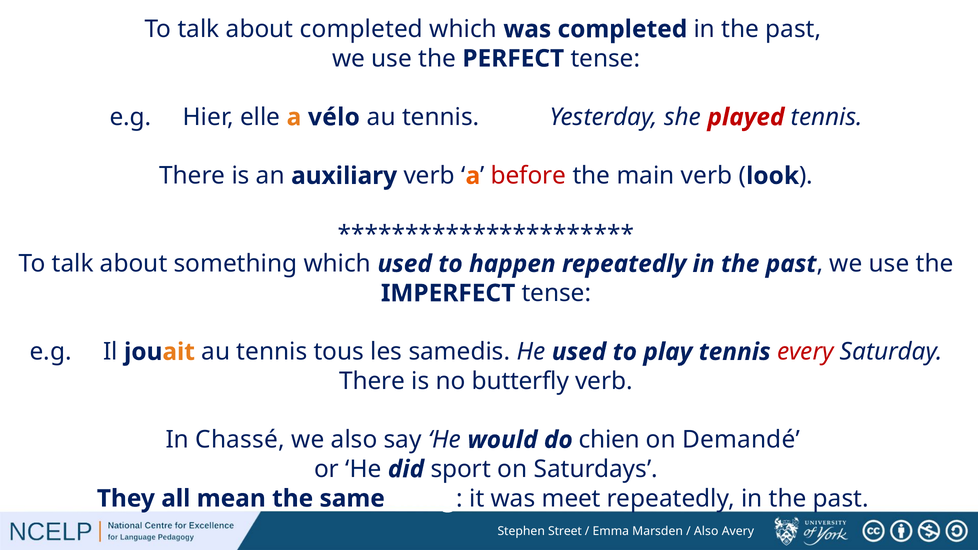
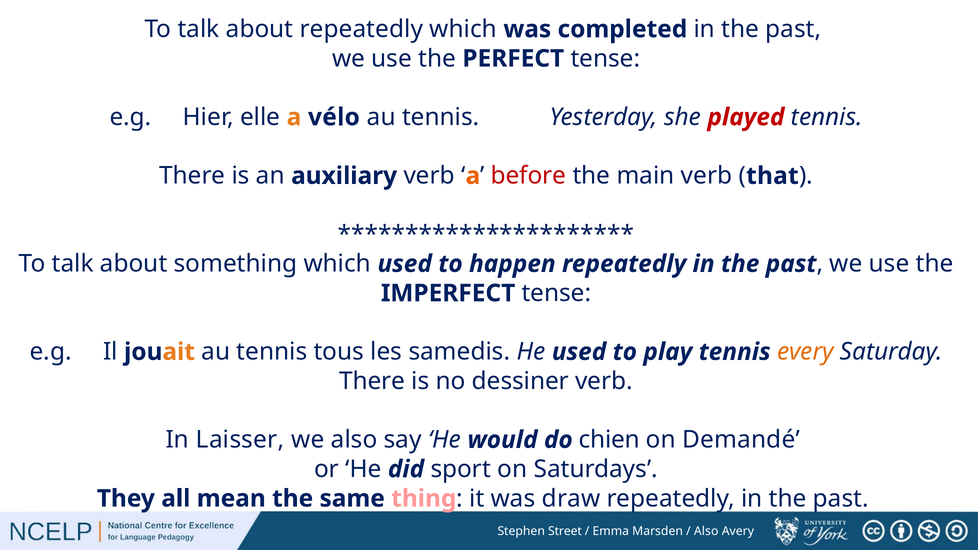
about completed: completed -> repeatedly
look: look -> that
every colour: red -> orange
butterfly: butterfly -> dessiner
Chassé: Chassé -> Laisser
thing colour: white -> pink
meet: meet -> draw
